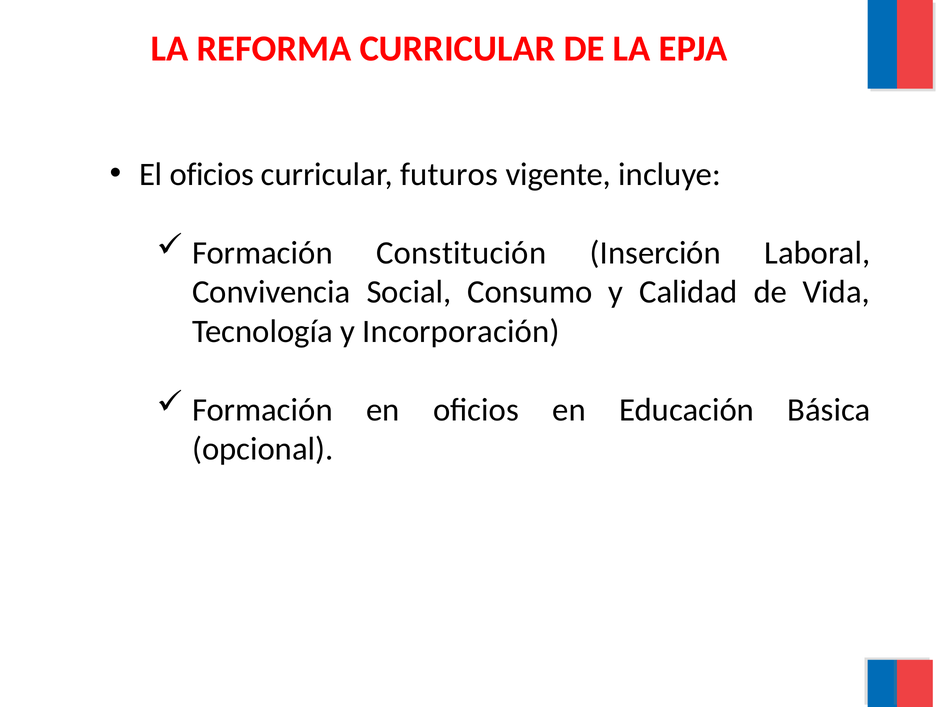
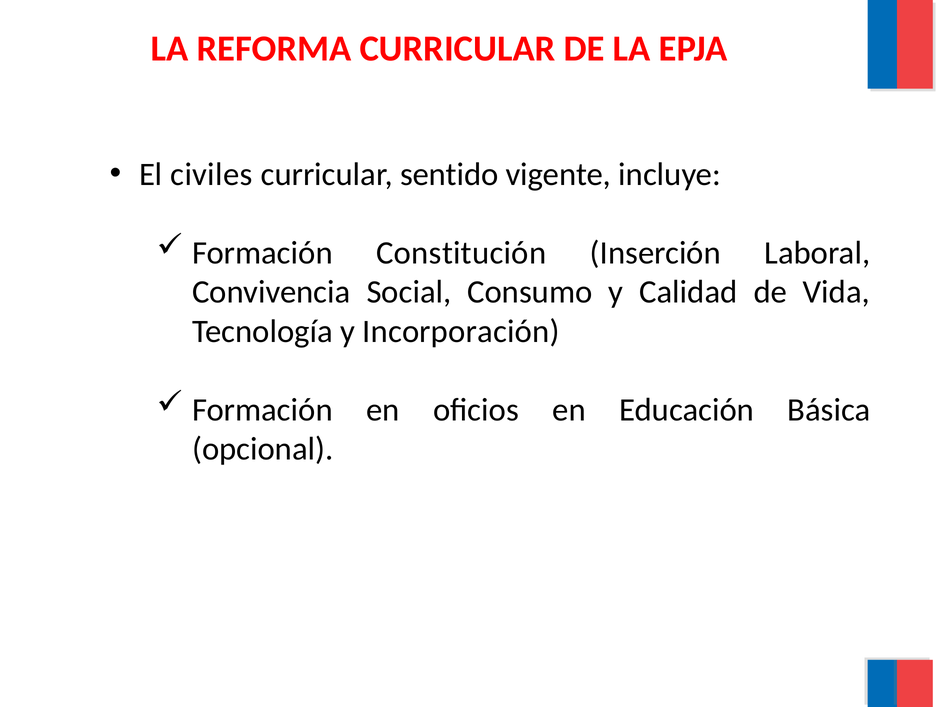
El oficios: oficios -> civiles
futuros: futuros -> sentido
